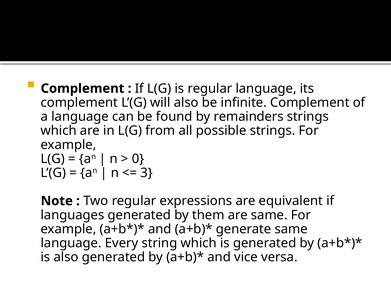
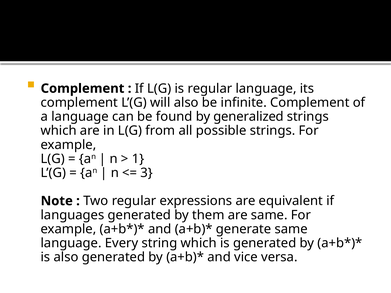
remainders: remainders -> generalized
0: 0 -> 1
